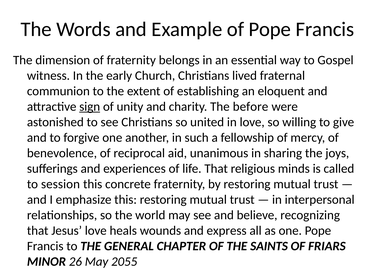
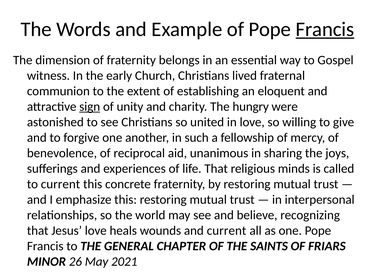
Francis at (325, 29) underline: none -> present
before: before -> hungry
to session: session -> current
and express: express -> current
2055: 2055 -> 2021
